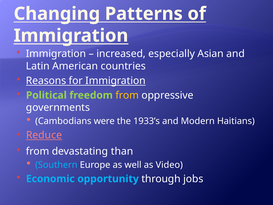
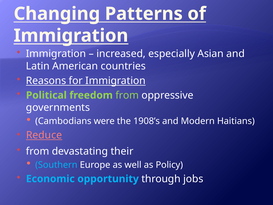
from at (127, 95) colour: yellow -> light green
1933’s: 1933’s -> 1908’s
than: than -> their
Video: Video -> Policy
